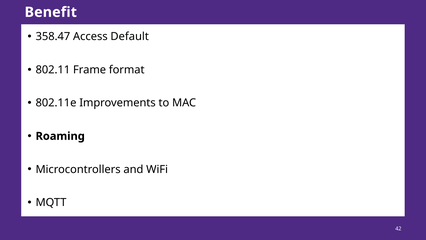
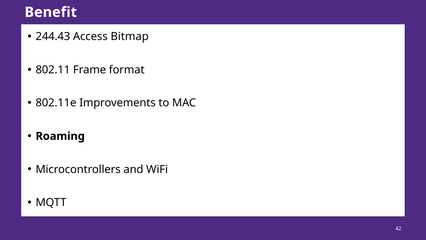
358.47: 358.47 -> 244.43
Default: Default -> Bitmap
